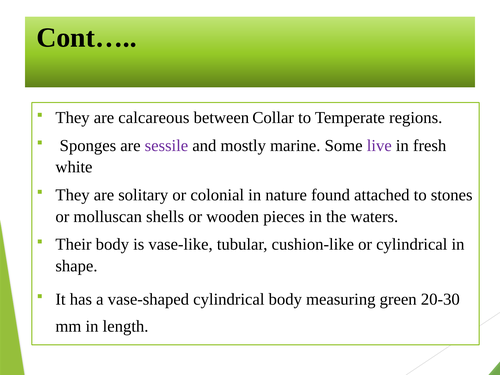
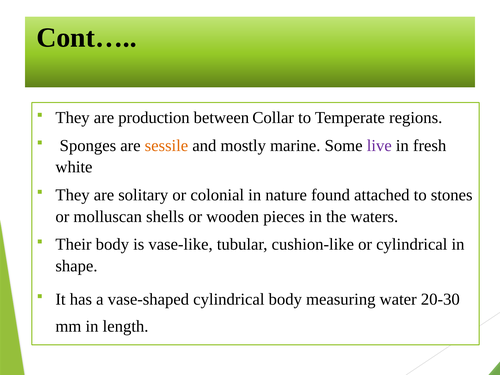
calcareous: calcareous -> production
sessile colour: purple -> orange
green: green -> water
